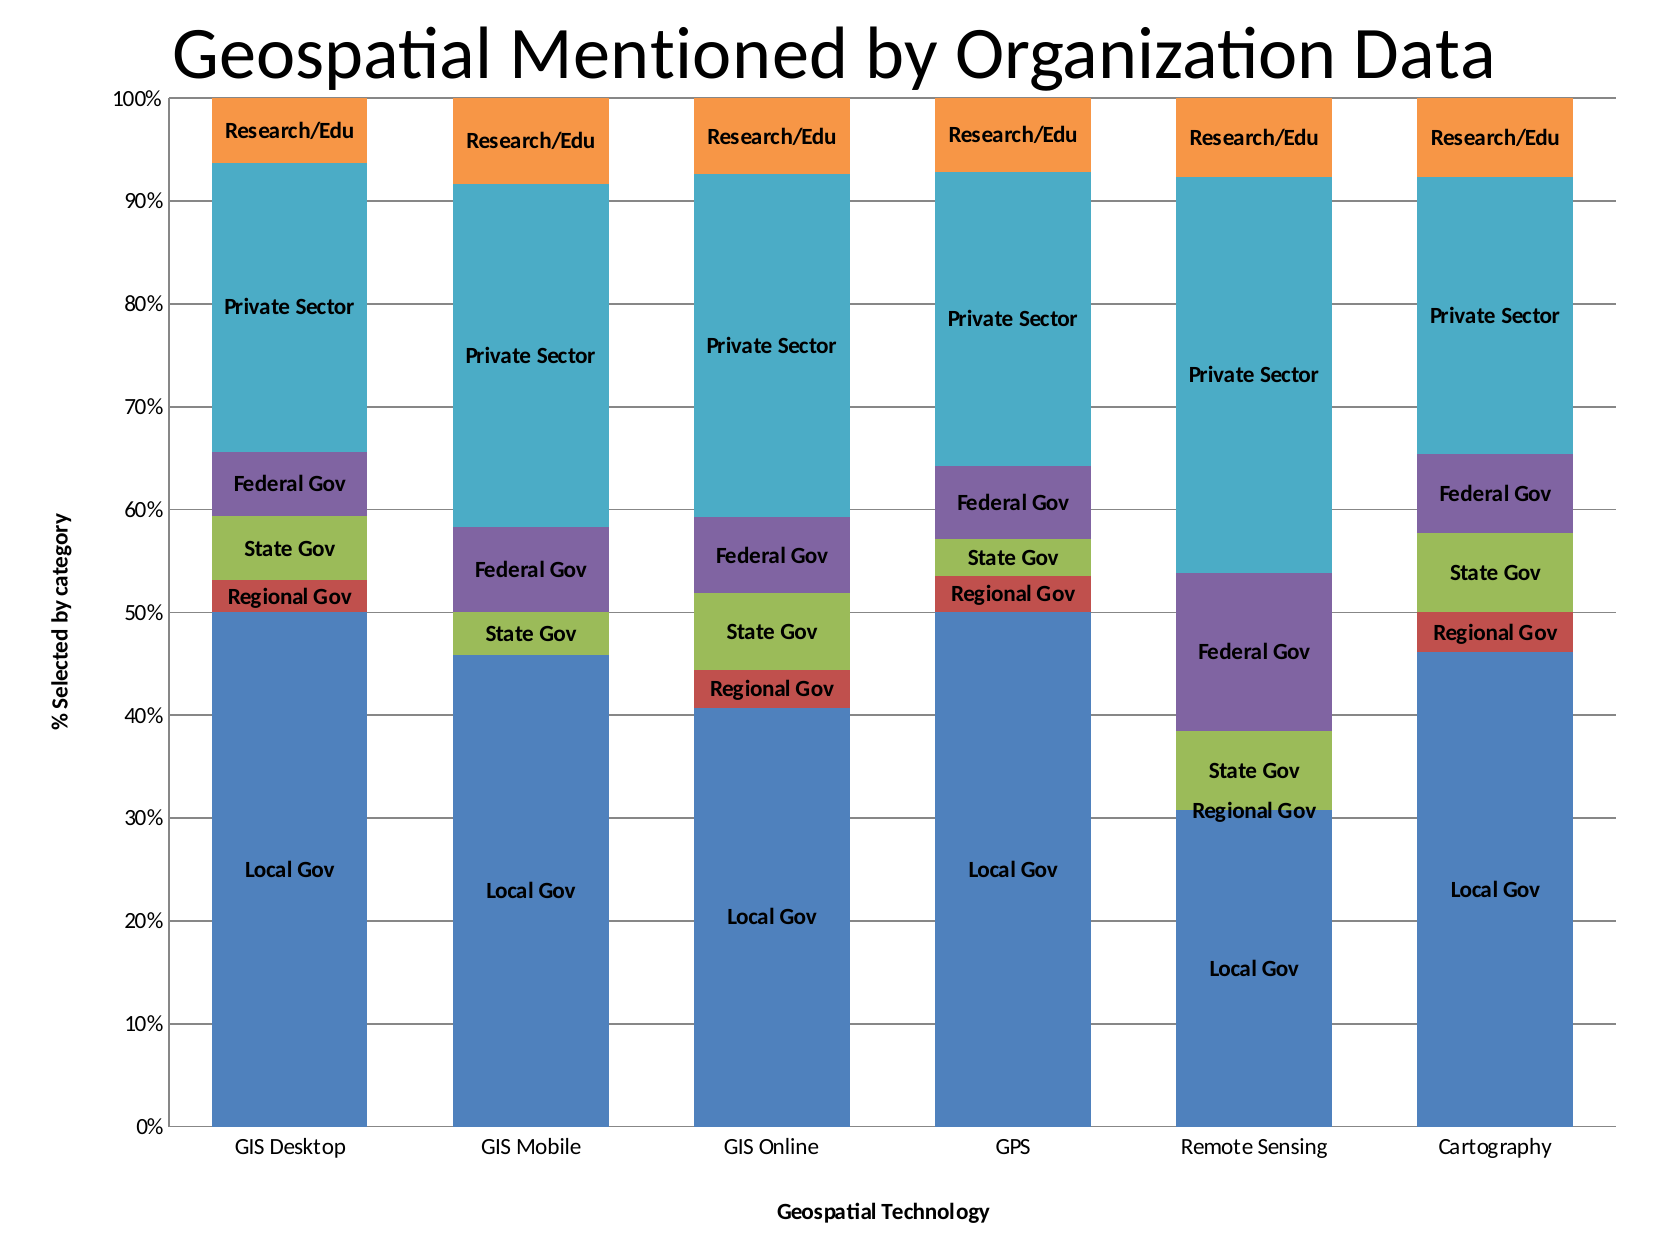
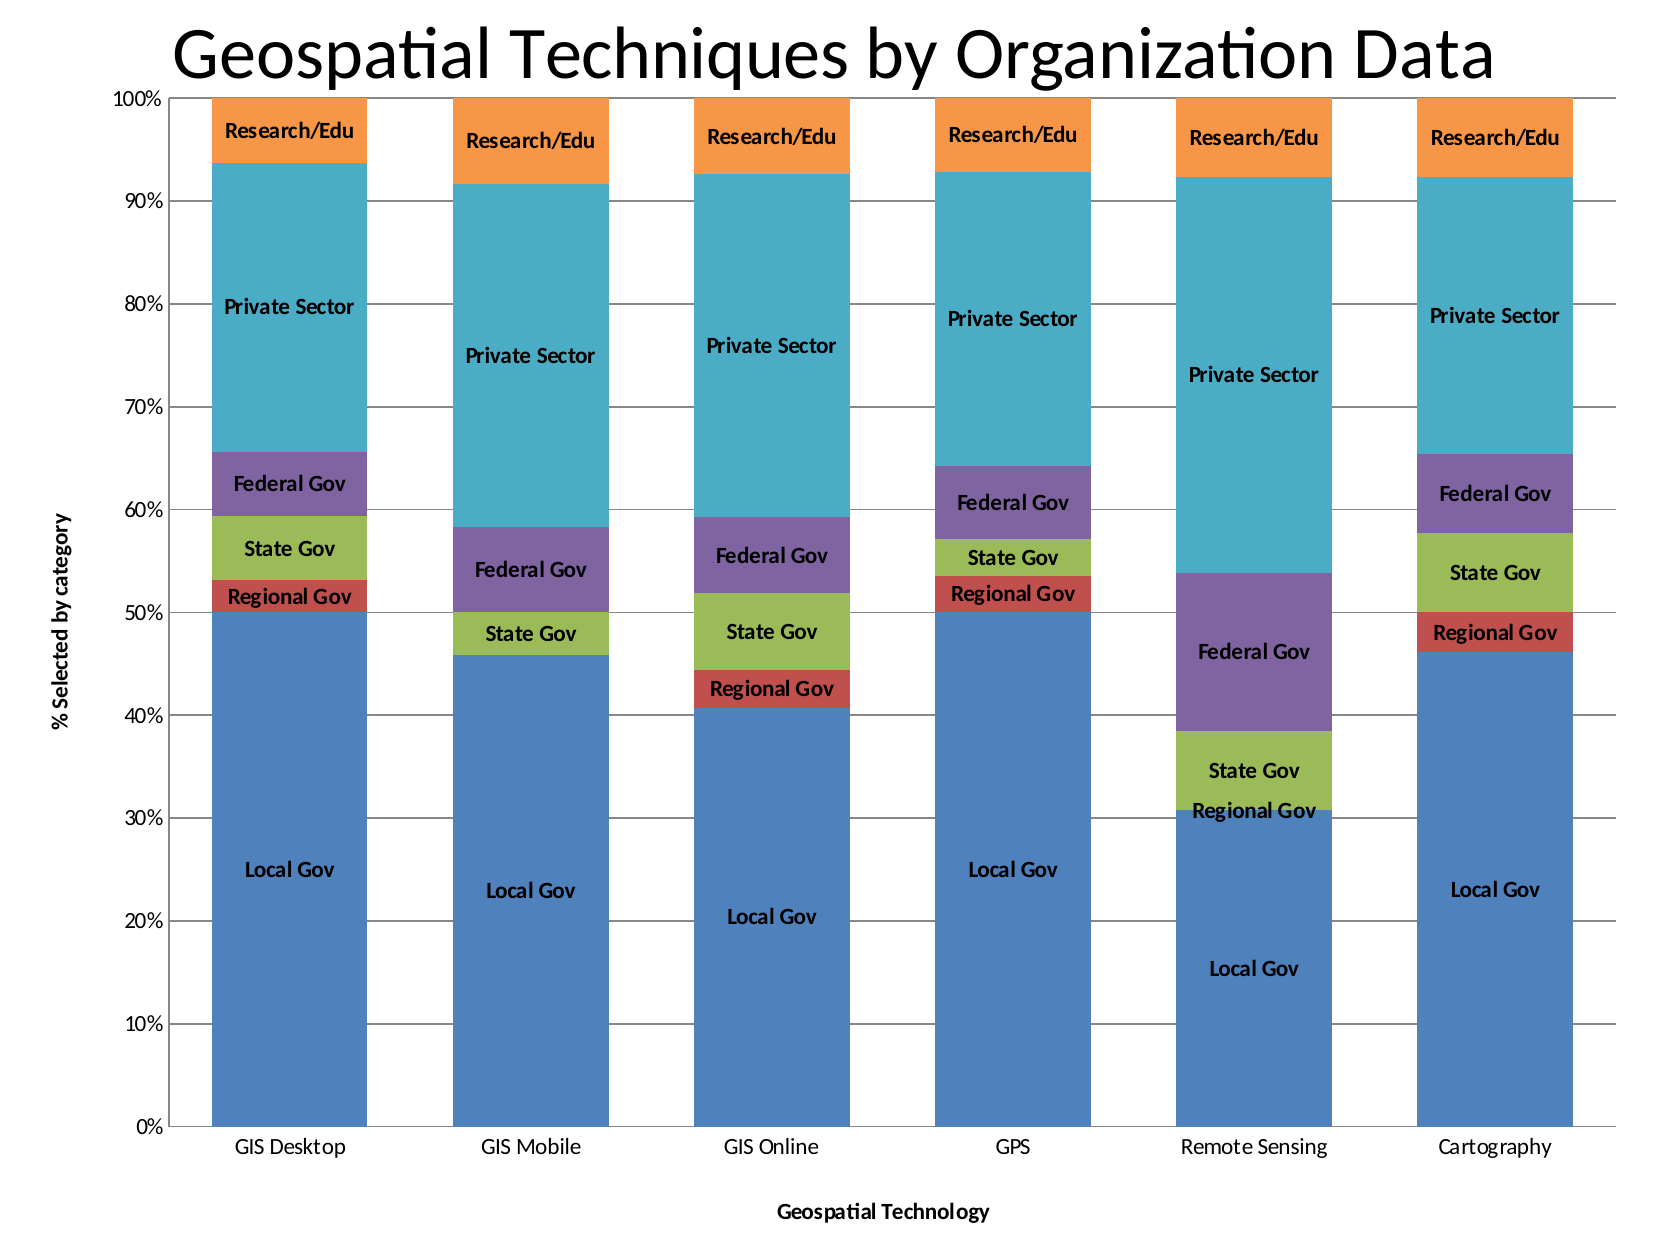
Mentioned: Mentioned -> Techniques
